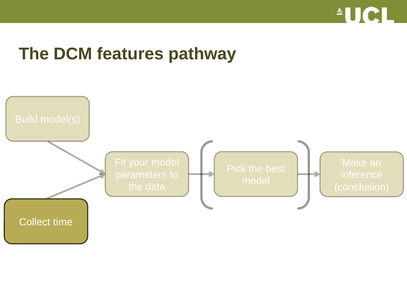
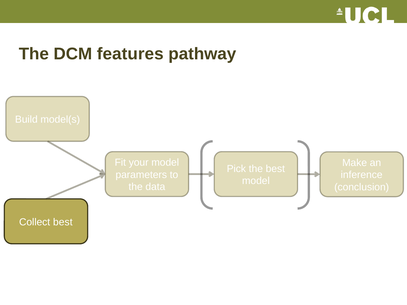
Collect time: time -> best
